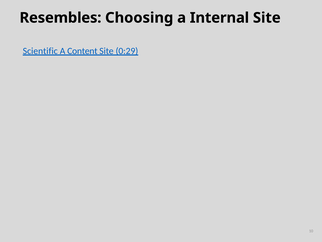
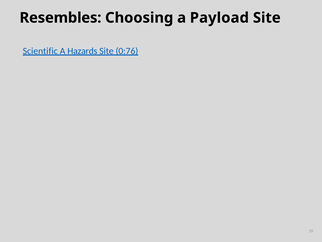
Internal: Internal -> Payload
Content: Content -> Hazards
0:29: 0:29 -> 0:76
